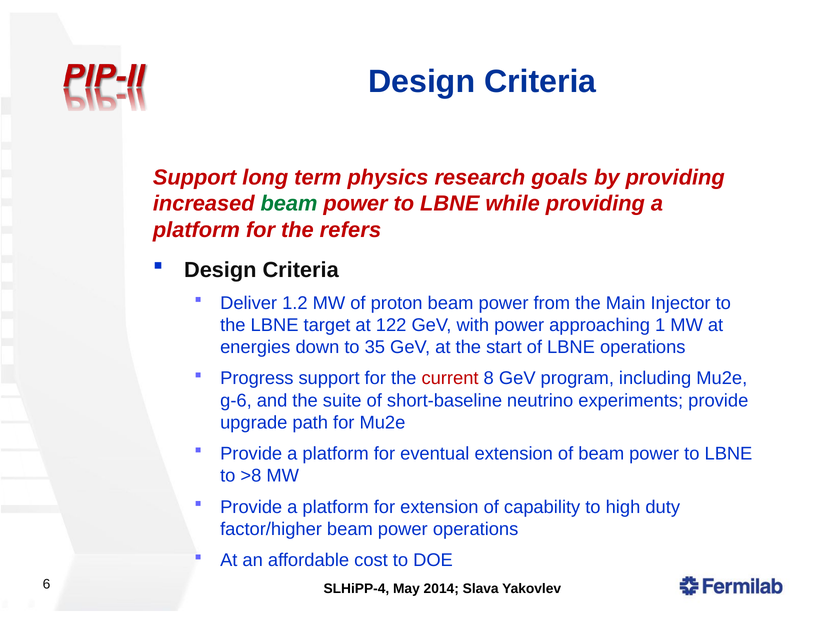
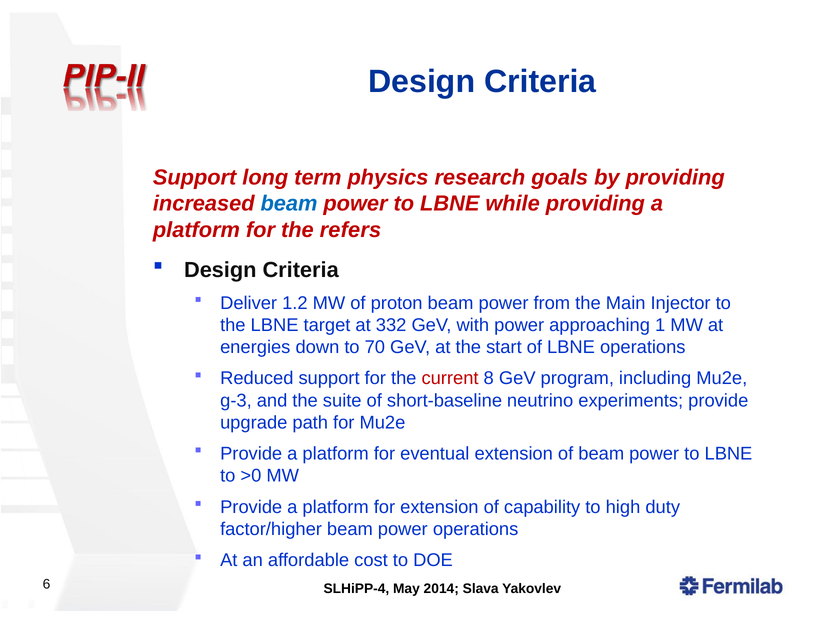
beam at (289, 203) colour: green -> blue
122: 122 -> 332
35: 35 -> 70
Progress: Progress -> Reduced
g-6: g-6 -> g-3
>8: >8 -> >0
